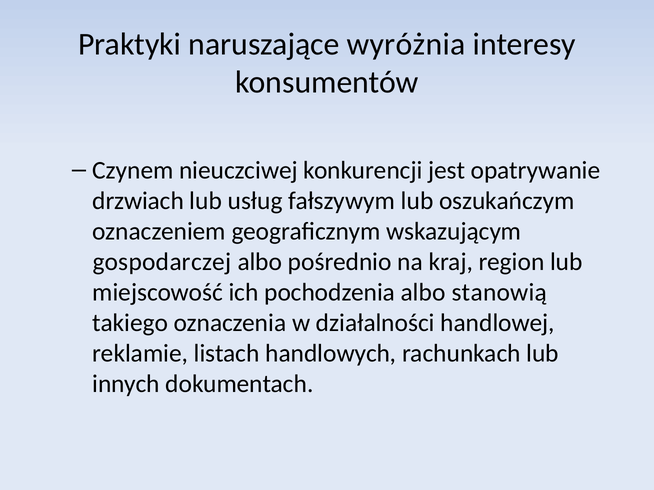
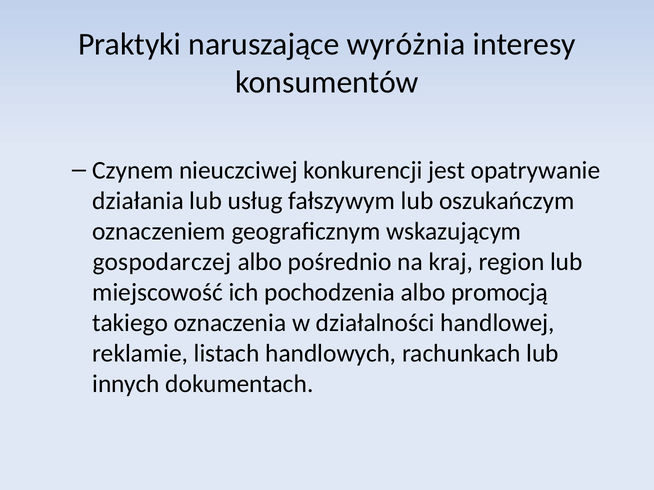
drzwiach: drzwiach -> działania
stanowią: stanowią -> promocją
